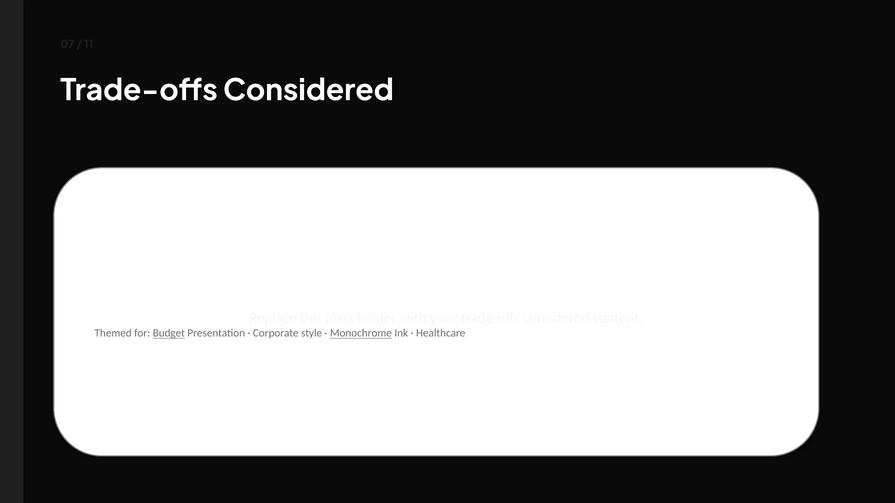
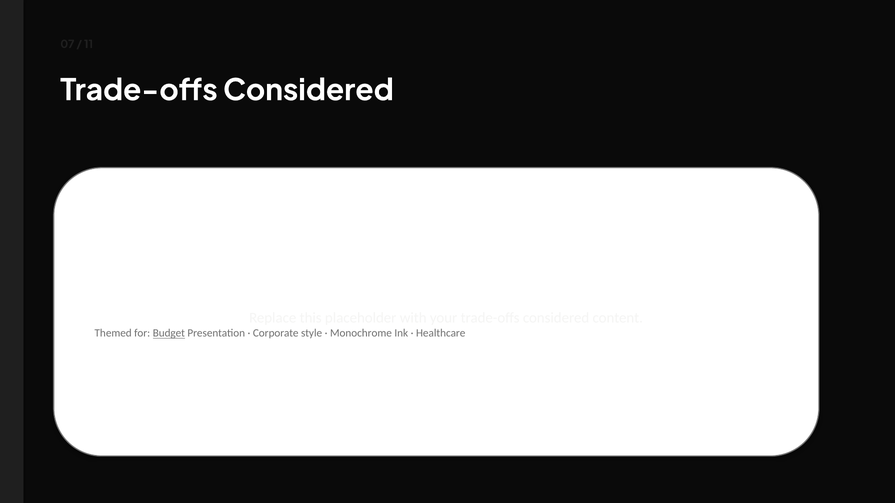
Monochrome underline: present -> none
